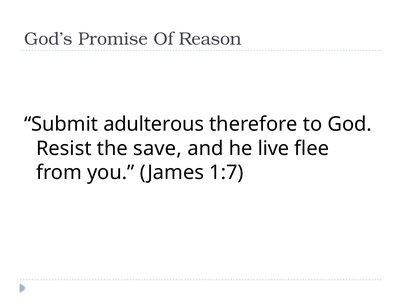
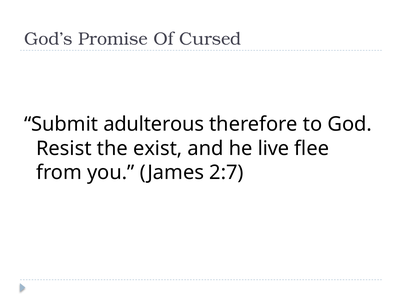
Reason: Reason -> Cursed
save: save -> exist
1:7: 1:7 -> 2:7
